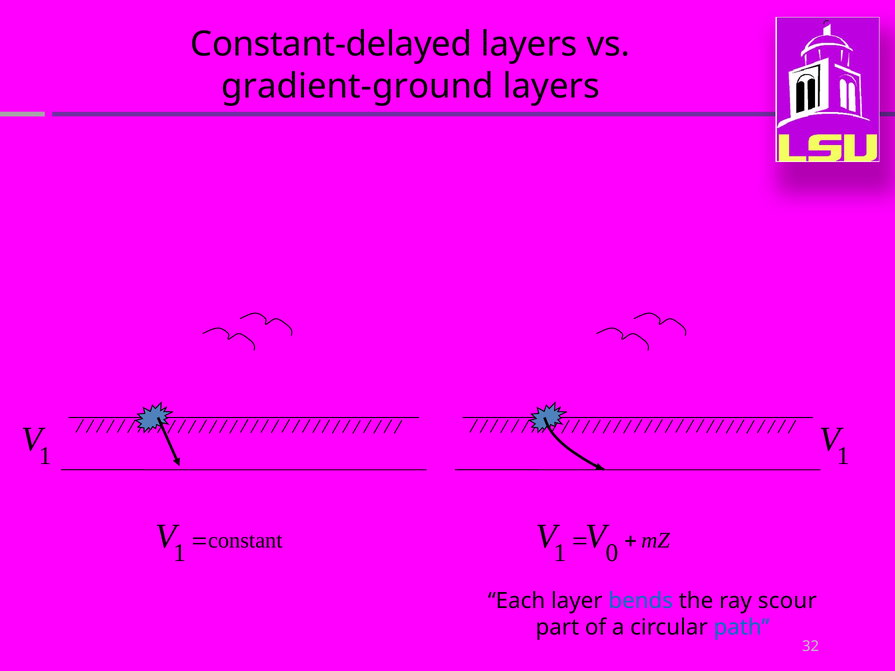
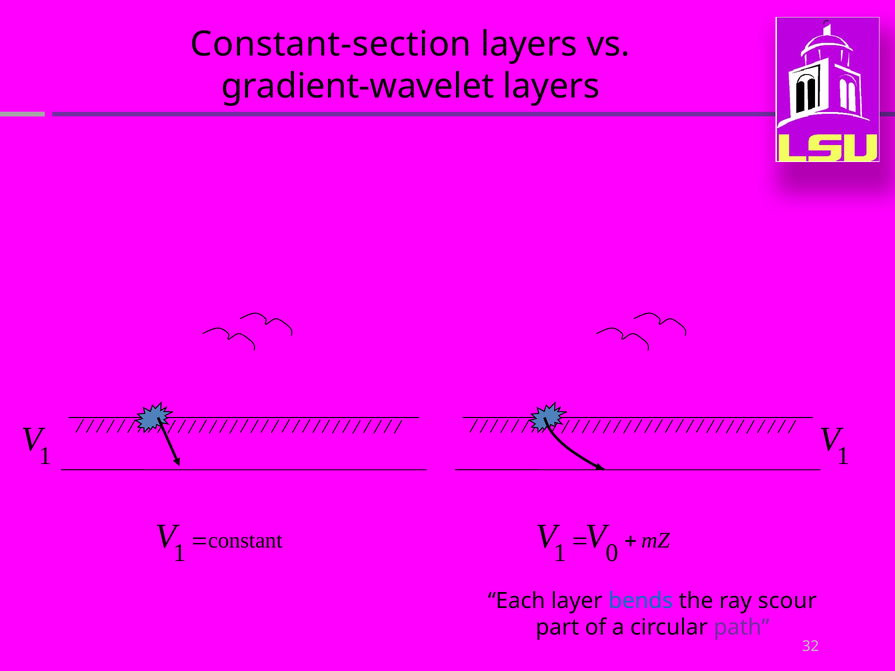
Constant-delayed: Constant-delayed -> Constant-section
gradient-ground: gradient-ground -> gradient-wavelet
path colour: blue -> purple
